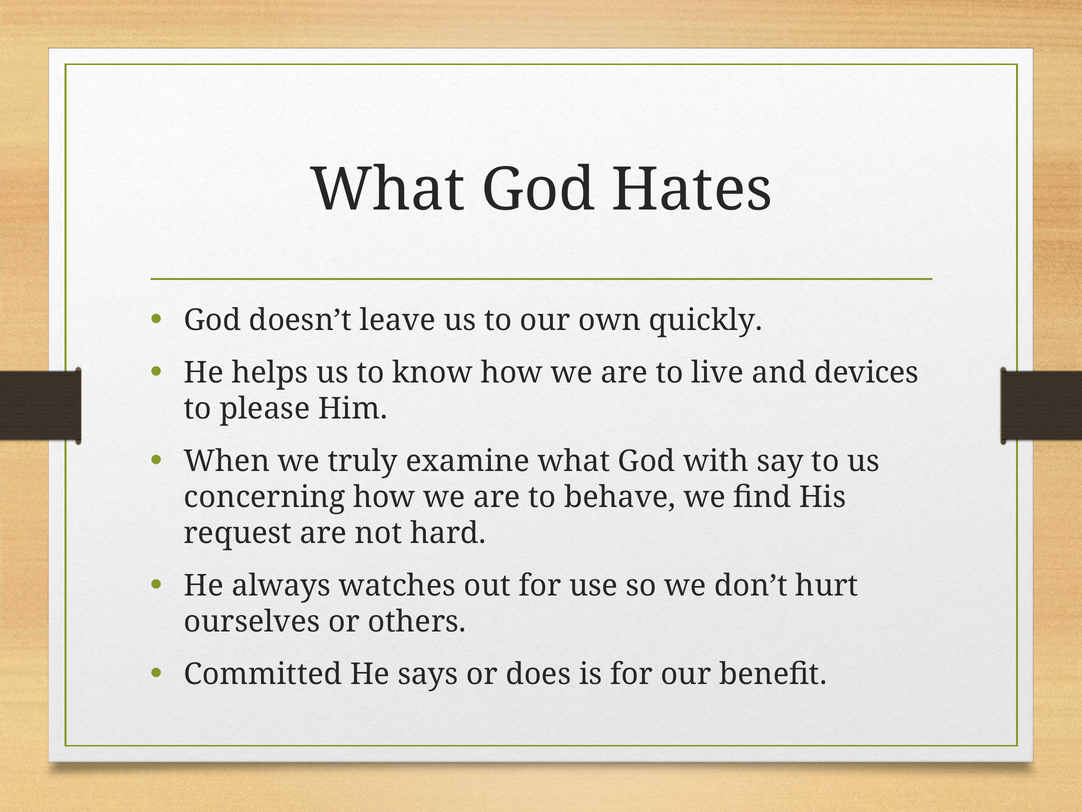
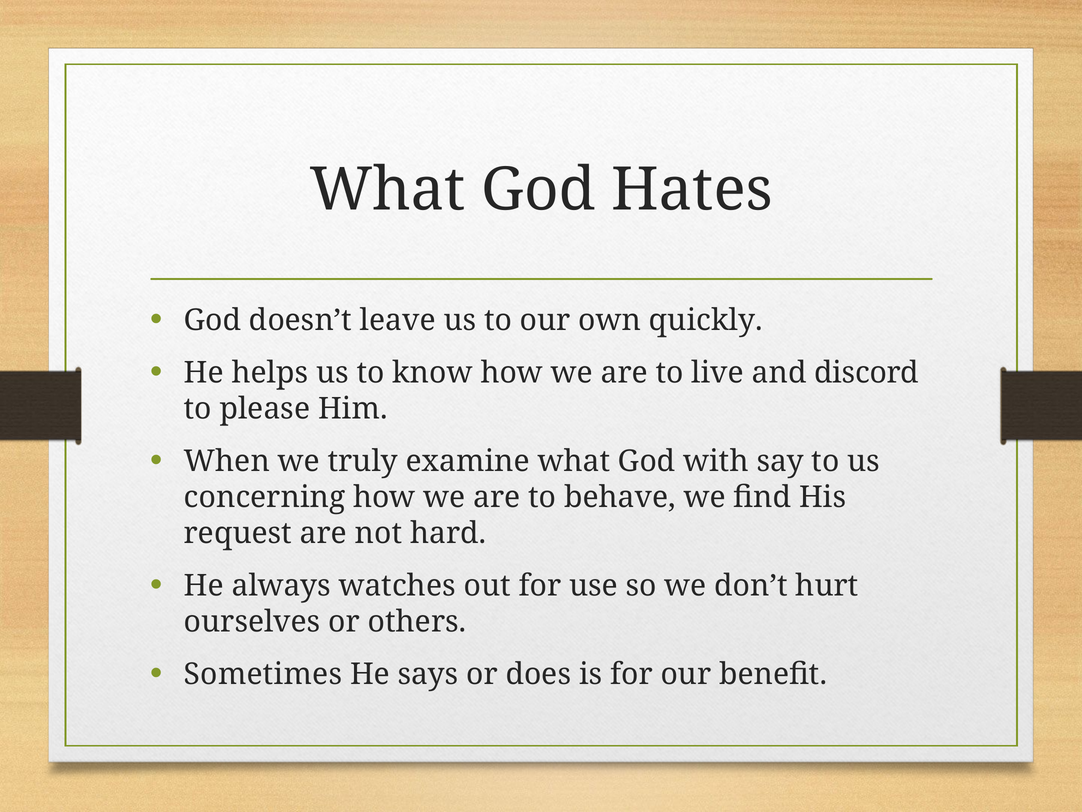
devices: devices -> discord
Committed: Committed -> Sometimes
